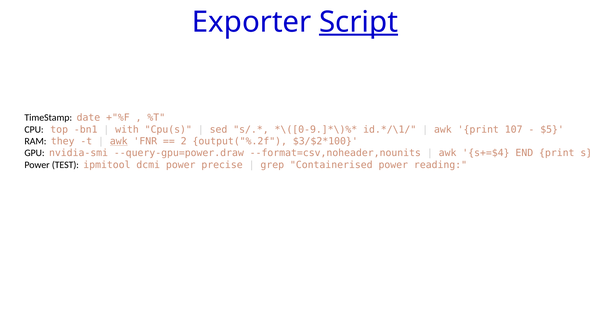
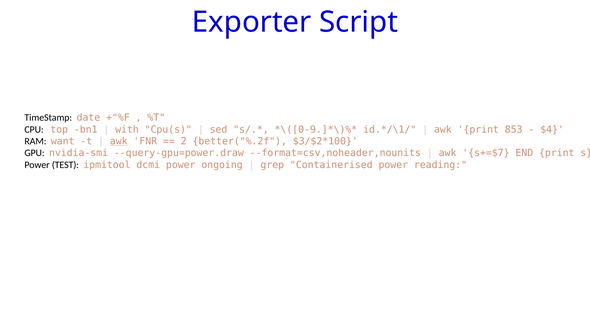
Script underline: present -> none
107: 107 -> 853
$5: $5 -> $4
they: they -> want
output("%.2f: output("%.2f -> better("%.2f
s+=$4: s+=$4 -> s+=$7
precise: precise -> ongoing
